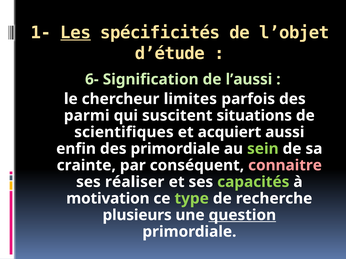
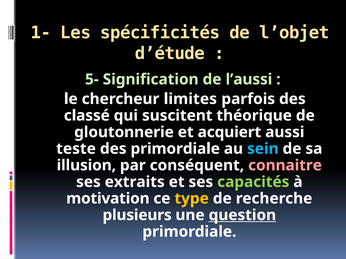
Les underline: present -> none
6-: 6- -> 5-
parmi: parmi -> classé
situations: situations -> théorique
scientifiques: scientifiques -> gloutonnerie
enfin: enfin -> teste
sein colour: light green -> light blue
crainte: crainte -> illusion
réaliser: réaliser -> extraits
type colour: light green -> yellow
